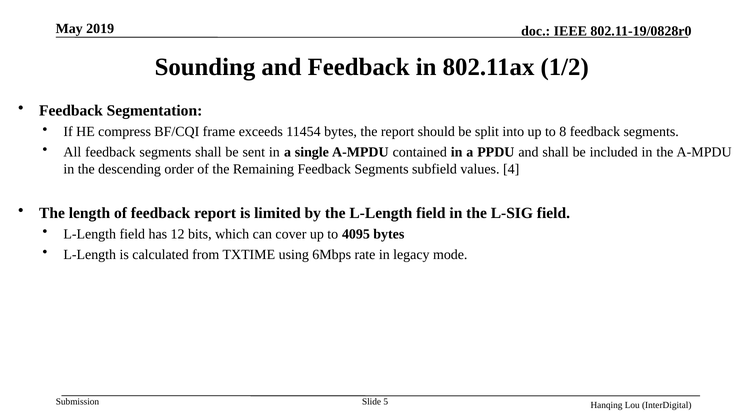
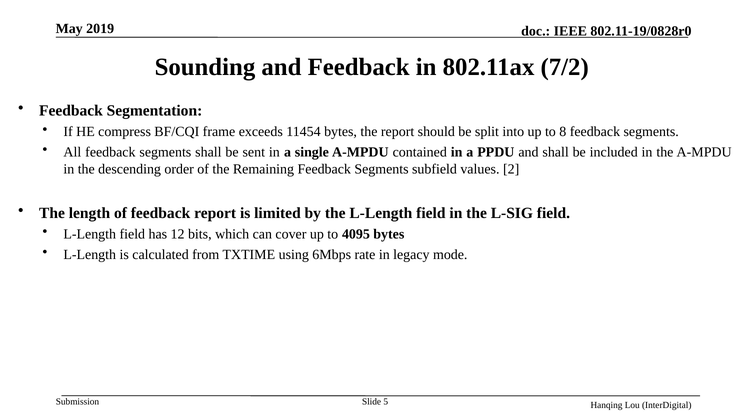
1/2: 1/2 -> 7/2
4: 4 -> 2
